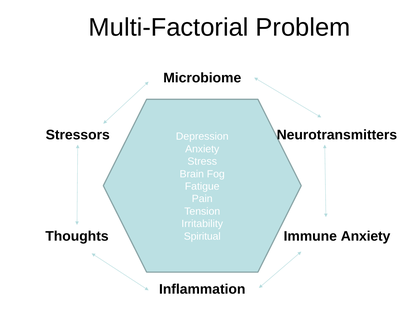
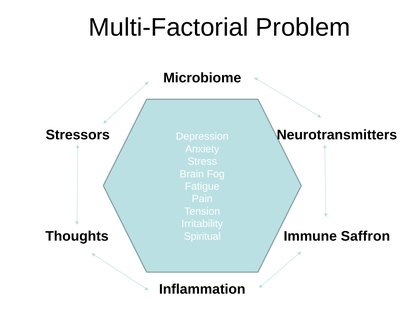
Immune Anxiety: Anxiety -> Saffron
